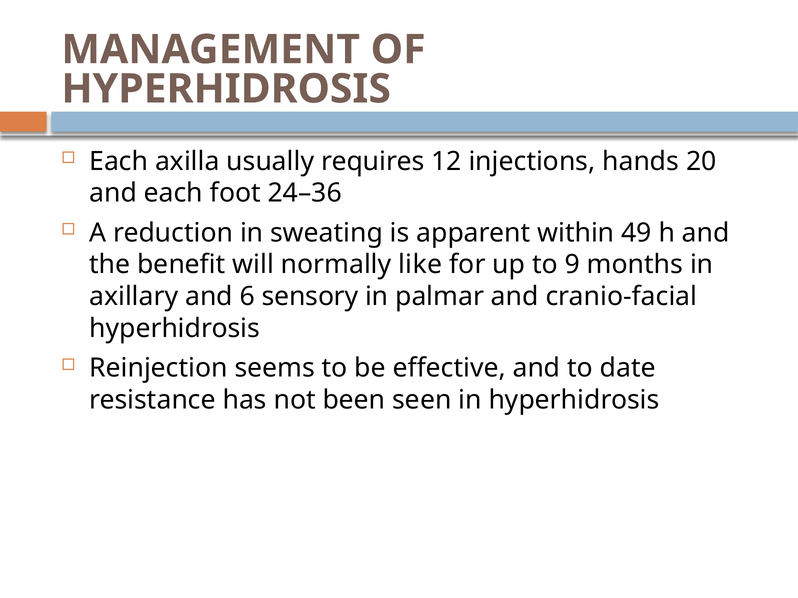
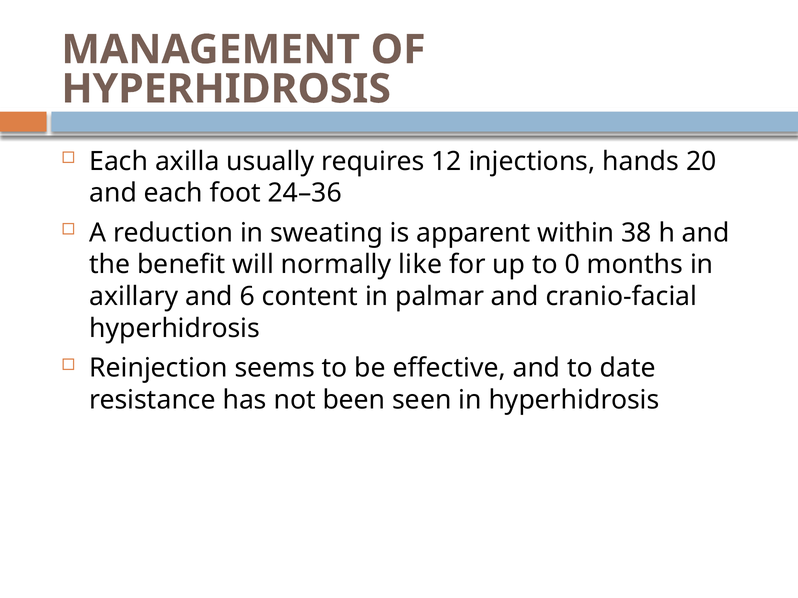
49: 49 -> 38
9: 9 -> 0
sensory: sensory -> content
